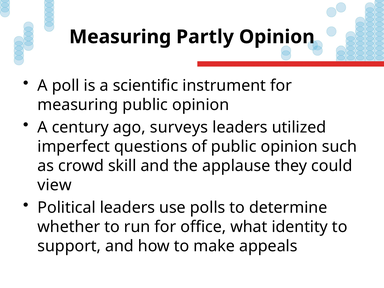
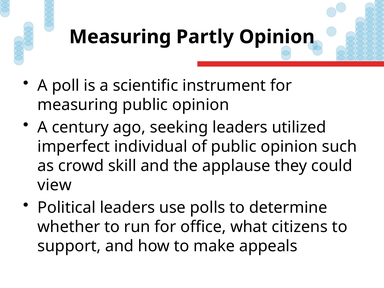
surveys: surveys -> seeking
questions: questions -> individual
identity: identity -> citizens
